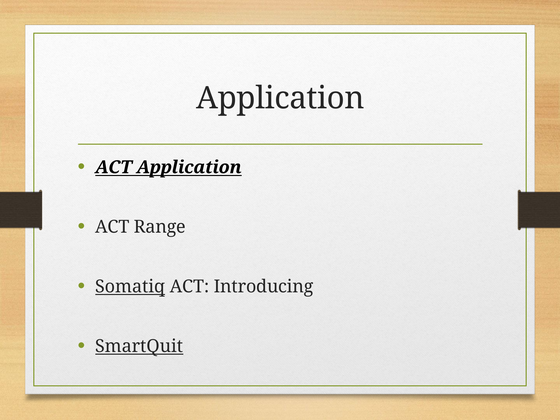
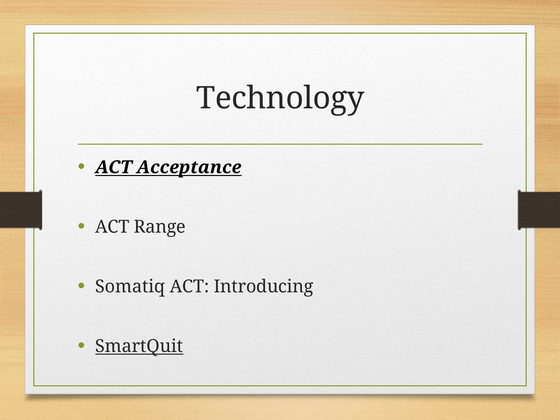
Application at (280, 98): Application -> Technology
ACT Application: Application -> Acceptance
Somatiq underline: present -> none
